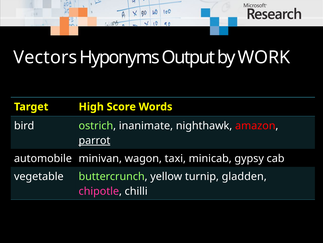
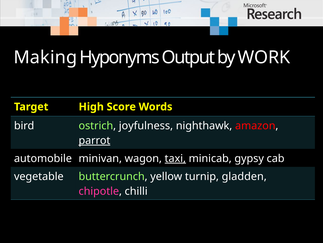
Vectors: Vectors -> Making
inanimate: inanimate -> joyfulness
taxi underline: none -> present
